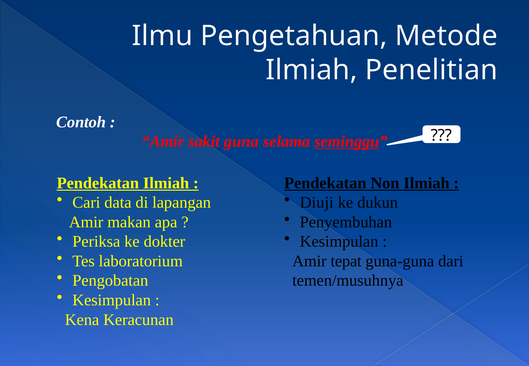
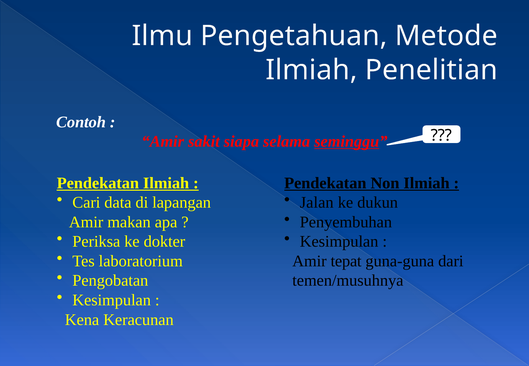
guna: guna -> siapa
Diuji: Diuji -> Jalan
